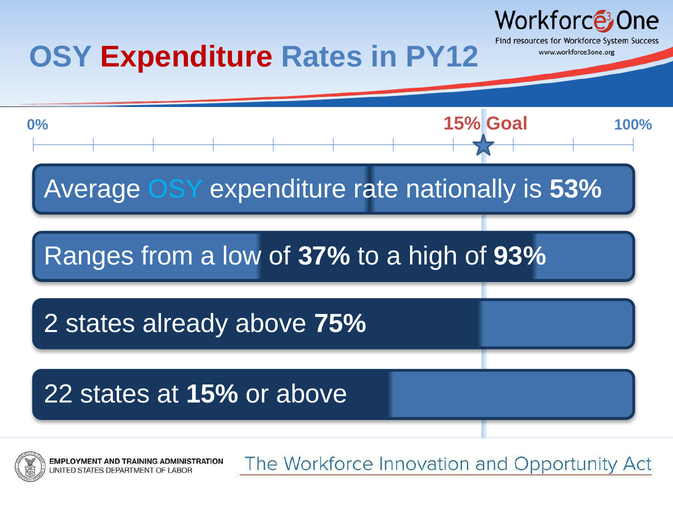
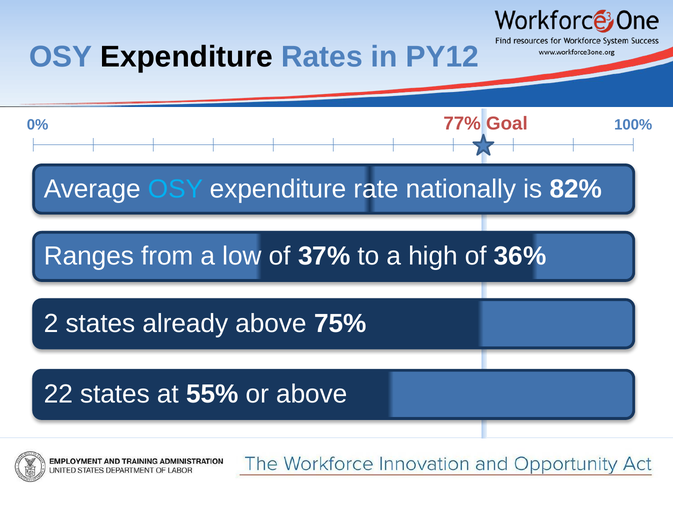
Expenditure at (186, 57) colour: red -> black
15% at (462, 124): 15% -> 77%
53%: 53% -> 82%
93%: 93% -> 36%
at 15%: 15% -> 55%
